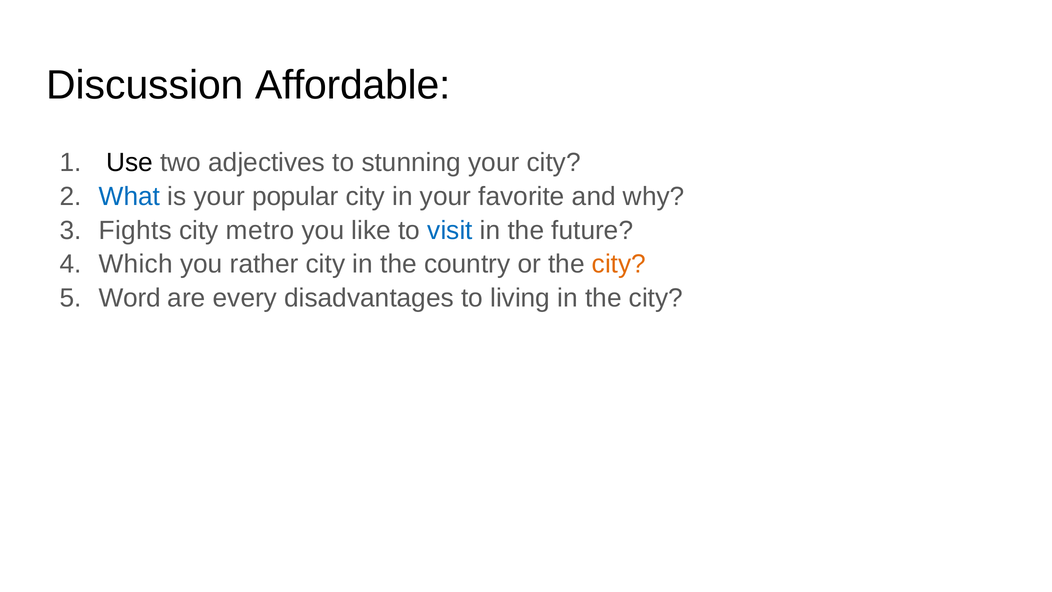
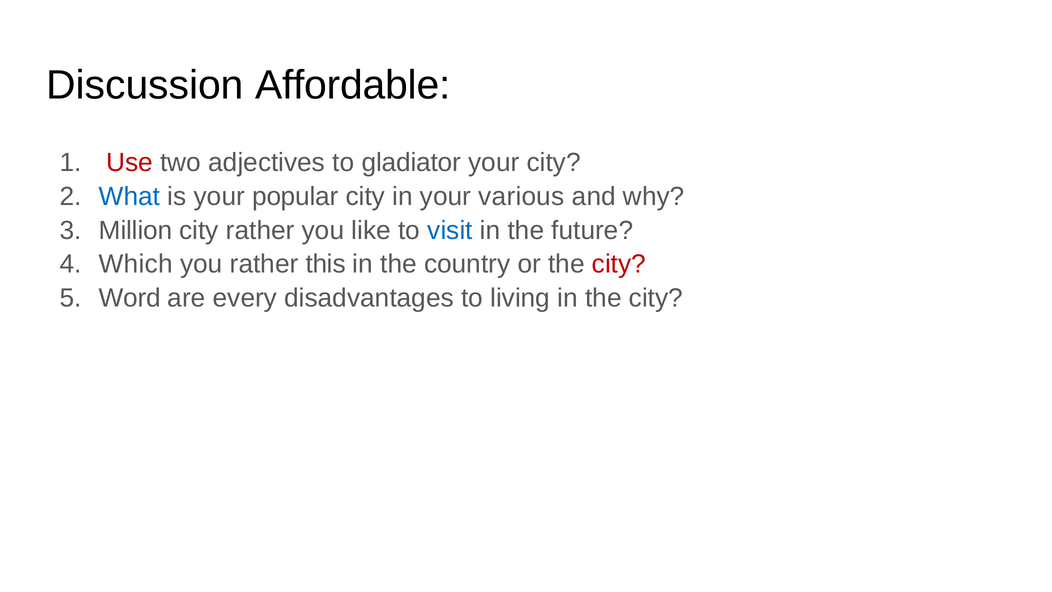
Use colour: black -> red
stunning: stunning -> gladiator
favorite: favorite -> various
Fights: Fights -> Million
city metro: metro -> rather
rather city: city -> this
city at (619, 264) colour: orange -> red
